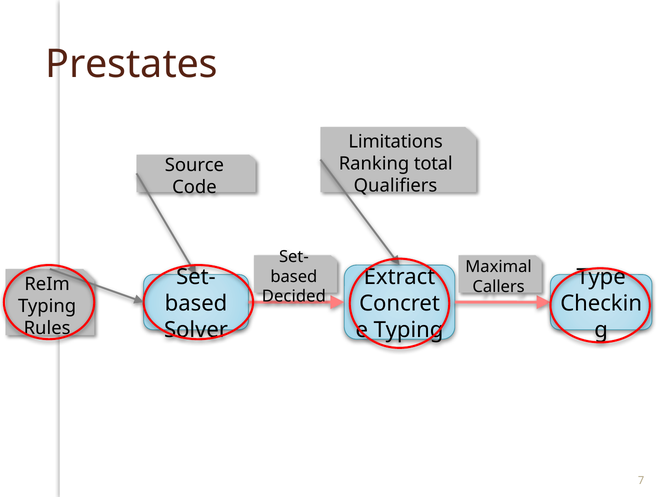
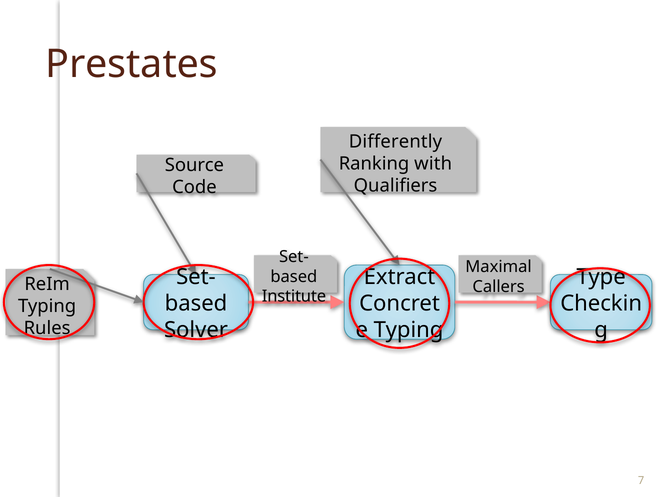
Limitations: Limitations -> Differently
total: total -> with
Decided: Decided -> Institute
